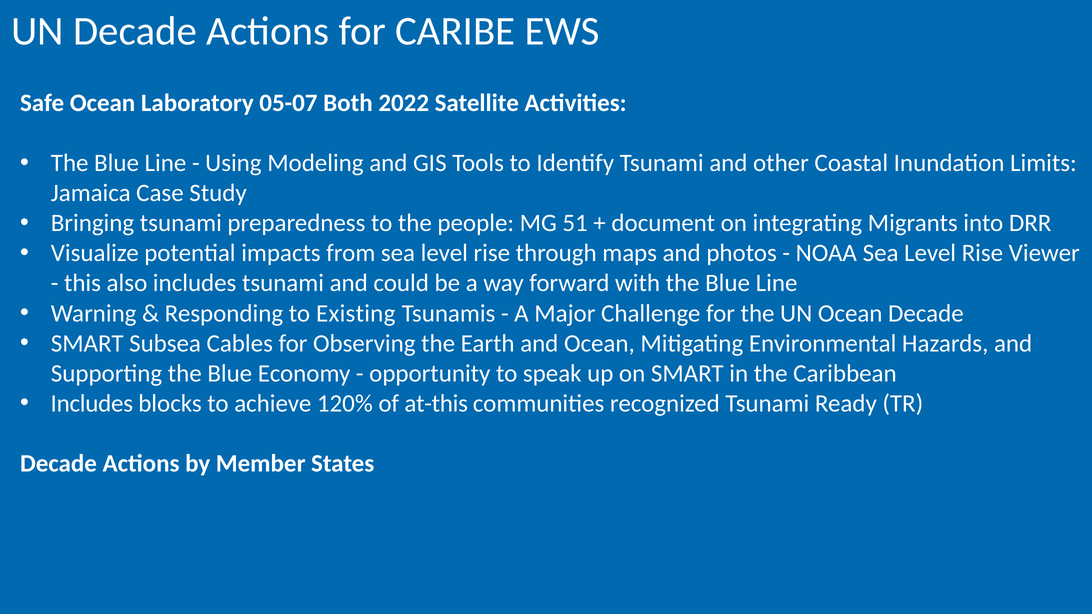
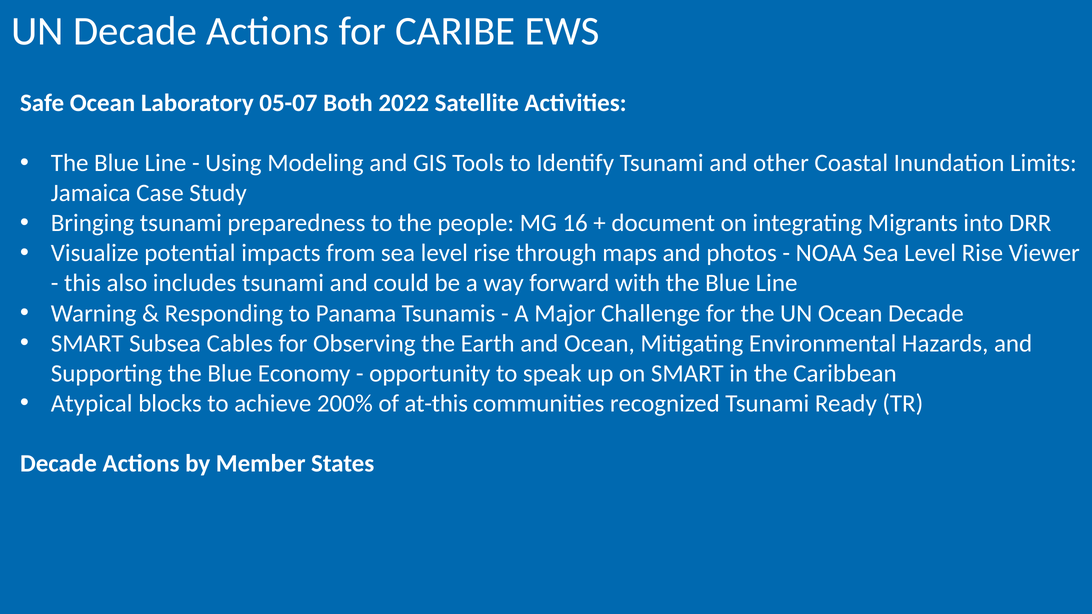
51: 51 -> 16
Existing: Existing -> Panama
Includes at (92, 403): Includes -> Atypical
120%: 120% -> 200%
